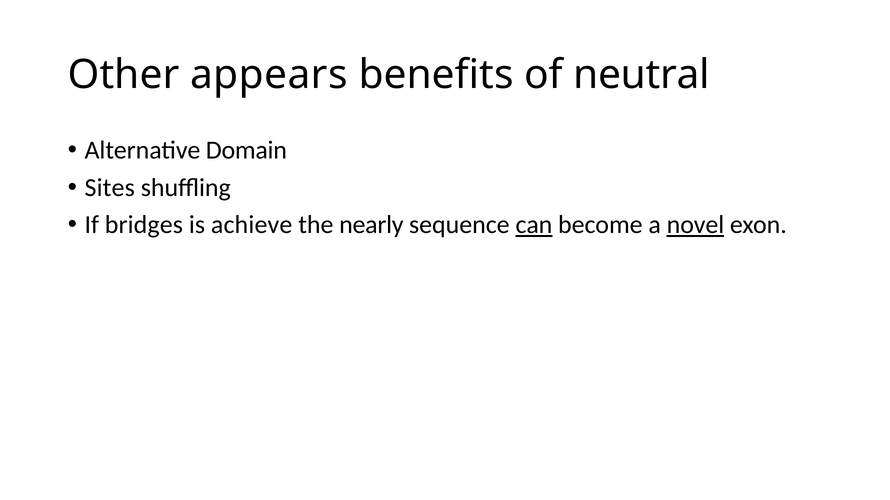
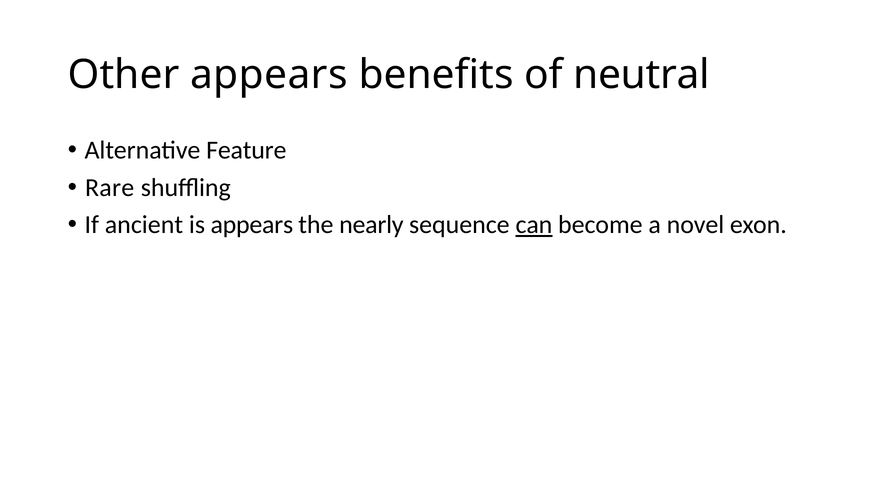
Domain: Domain -> Feature
Sites: Sites -> Rare
bridges: bridges -> ancient
is achieve: achieve -> appears
novel underline: present -> none
